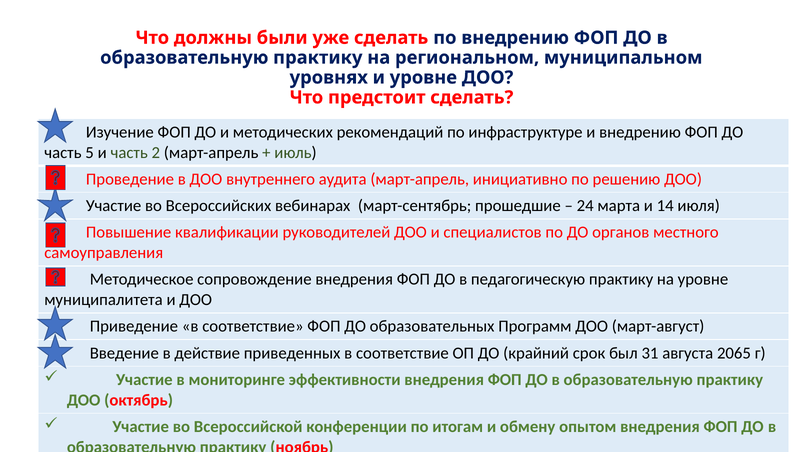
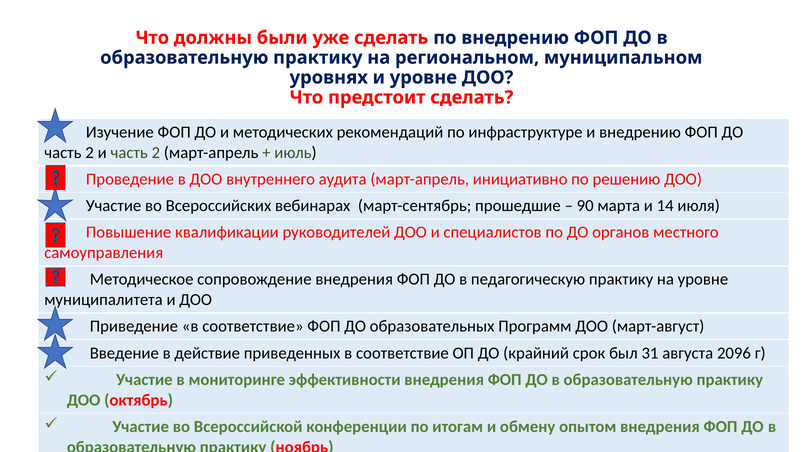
5 at (90, 153): 5 -> 2
24: 24 -> 90
2065: 2065 -> 2096
